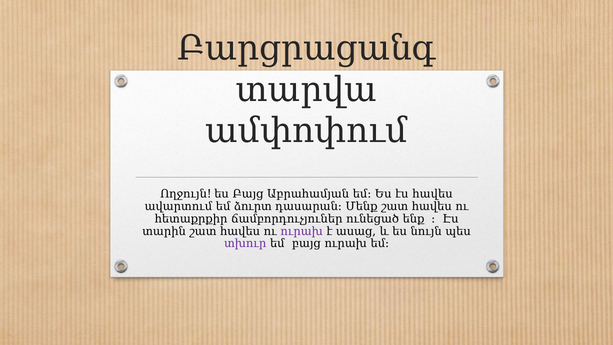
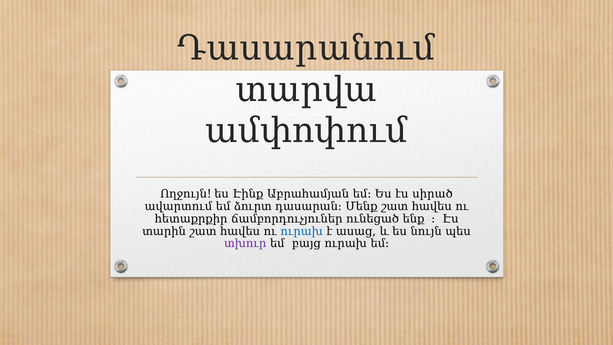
Բարցրացանգ: Բարցրացանգ -> Դասարանում
ես Բայց: Բայց -> Էինք
էս հավես: հավես -> սիրած
ուրախ at (302, 231) colour: purple -> blue
